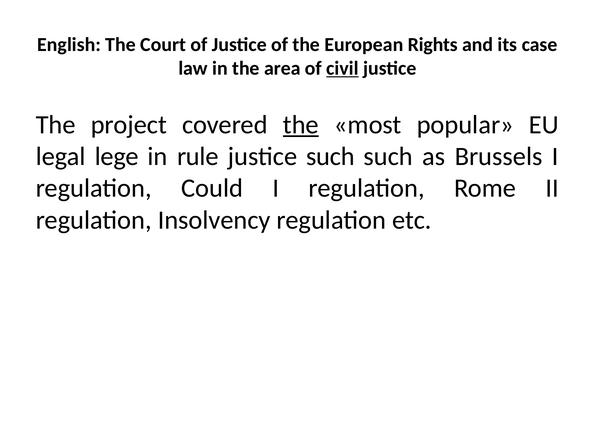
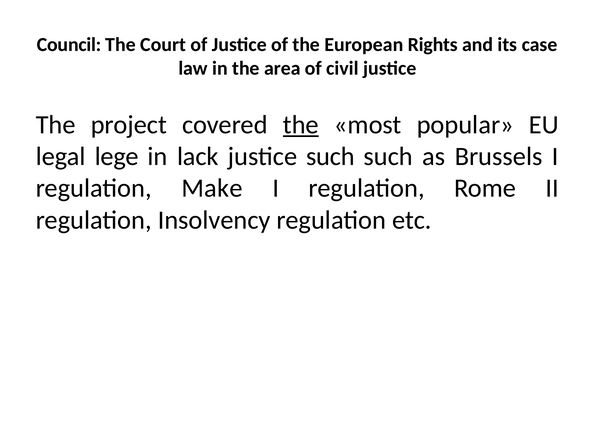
English: English -> Council
civil underline: present -> none
rule: rule -> lack
Could: Could -> Make
